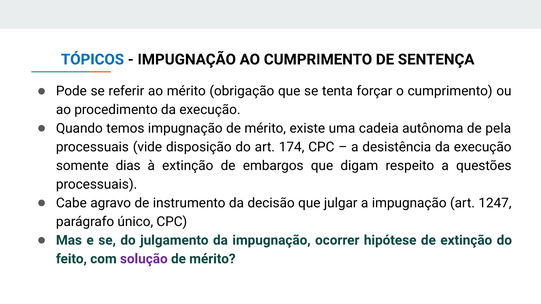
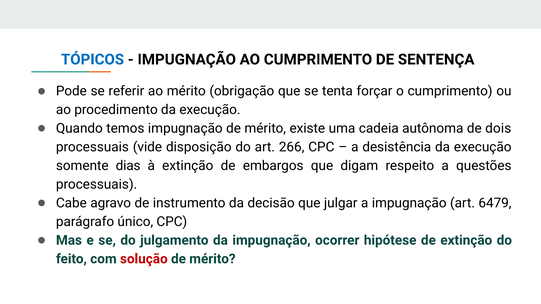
pela: pela -> dois
174: 174 -> 266
1247: 1247 -> 6479
solução colour: purple -> red
